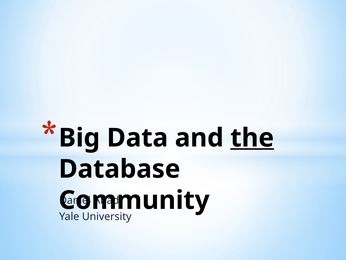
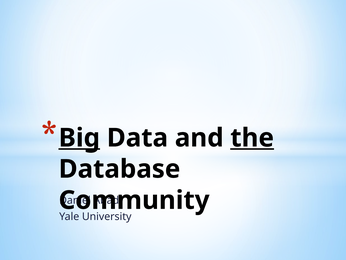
Big underline: none -> present
